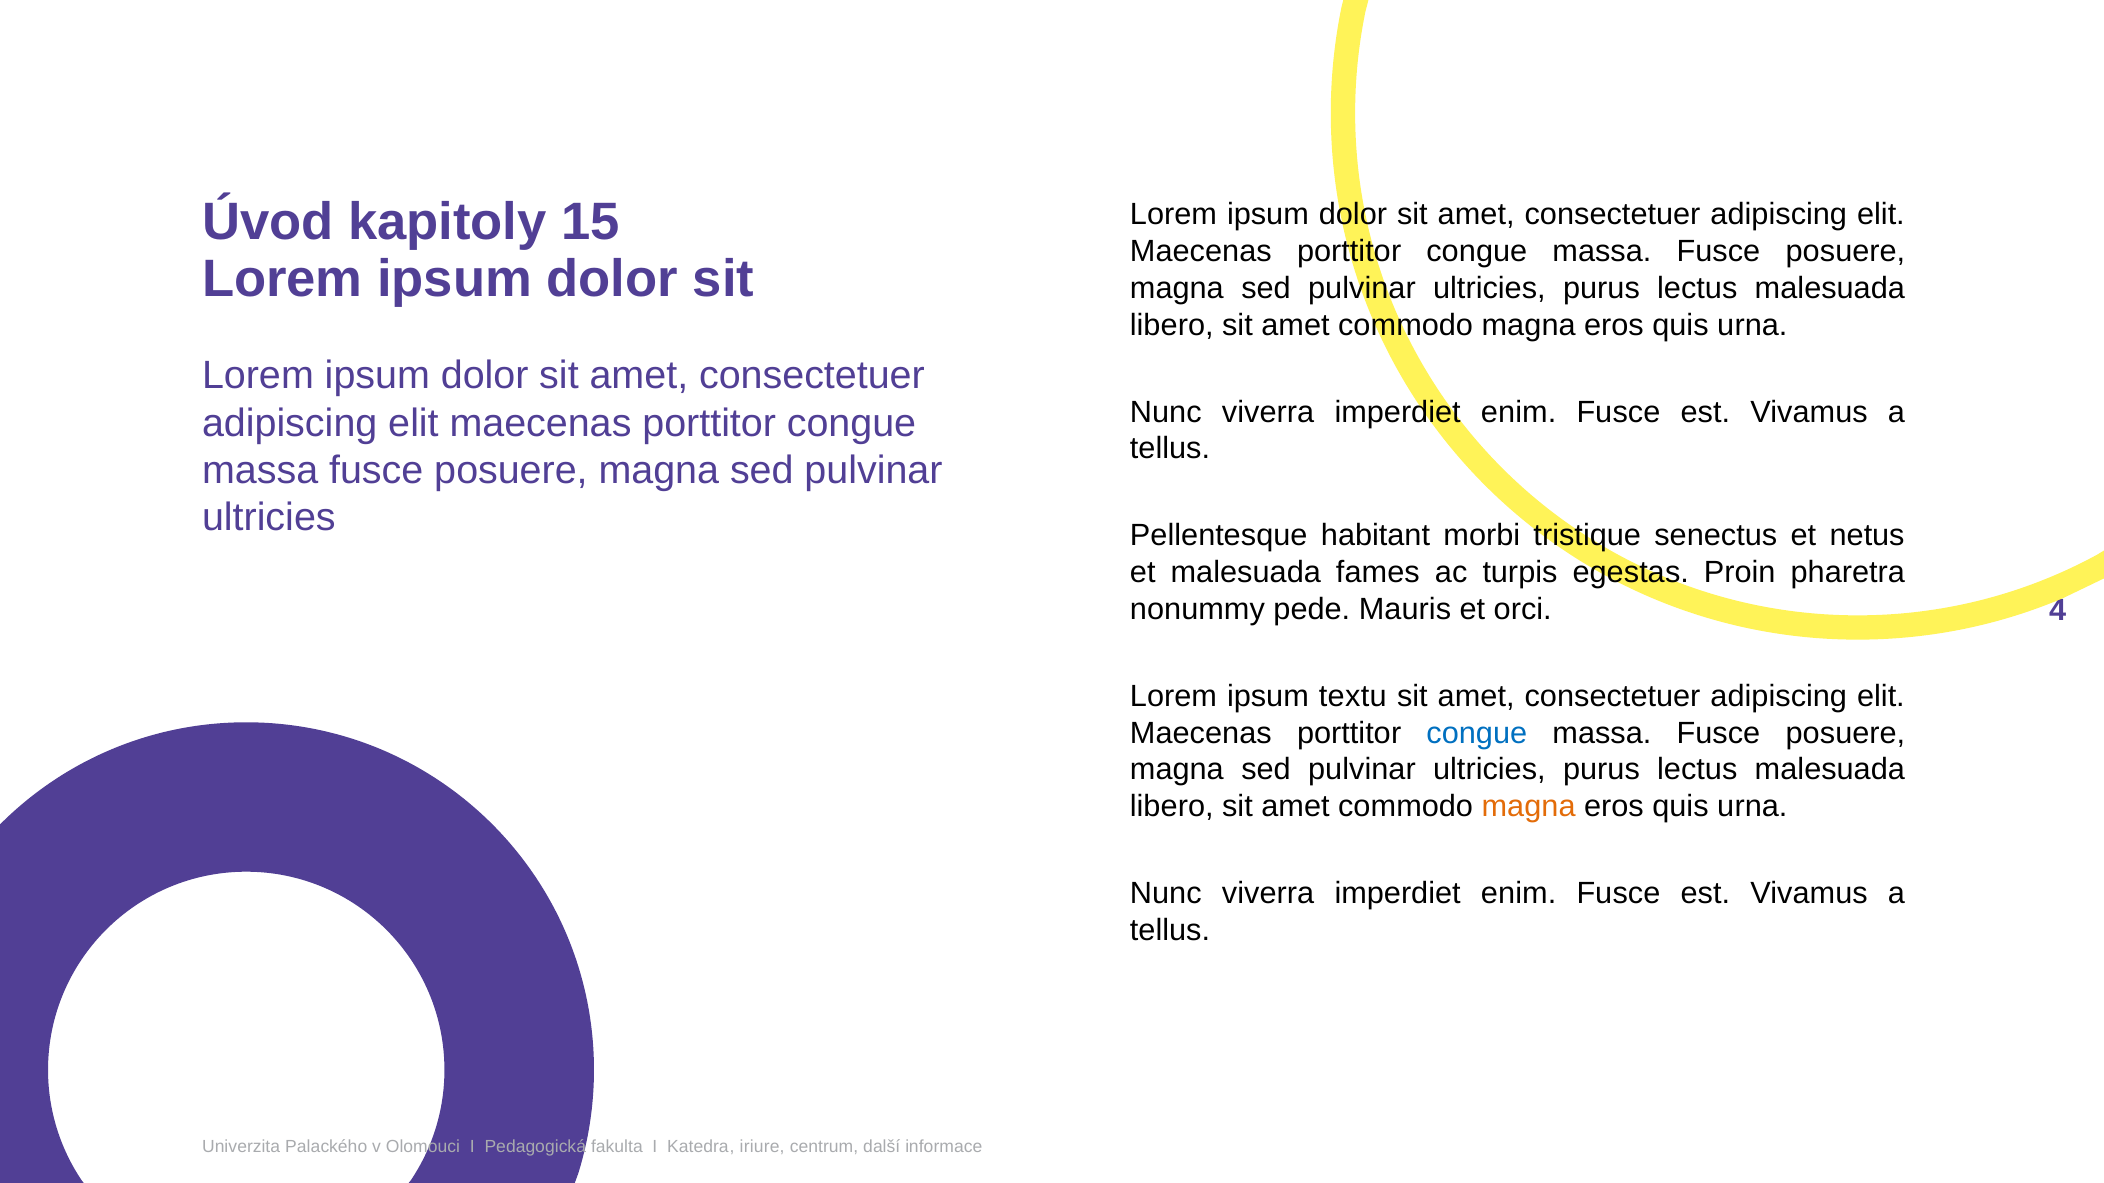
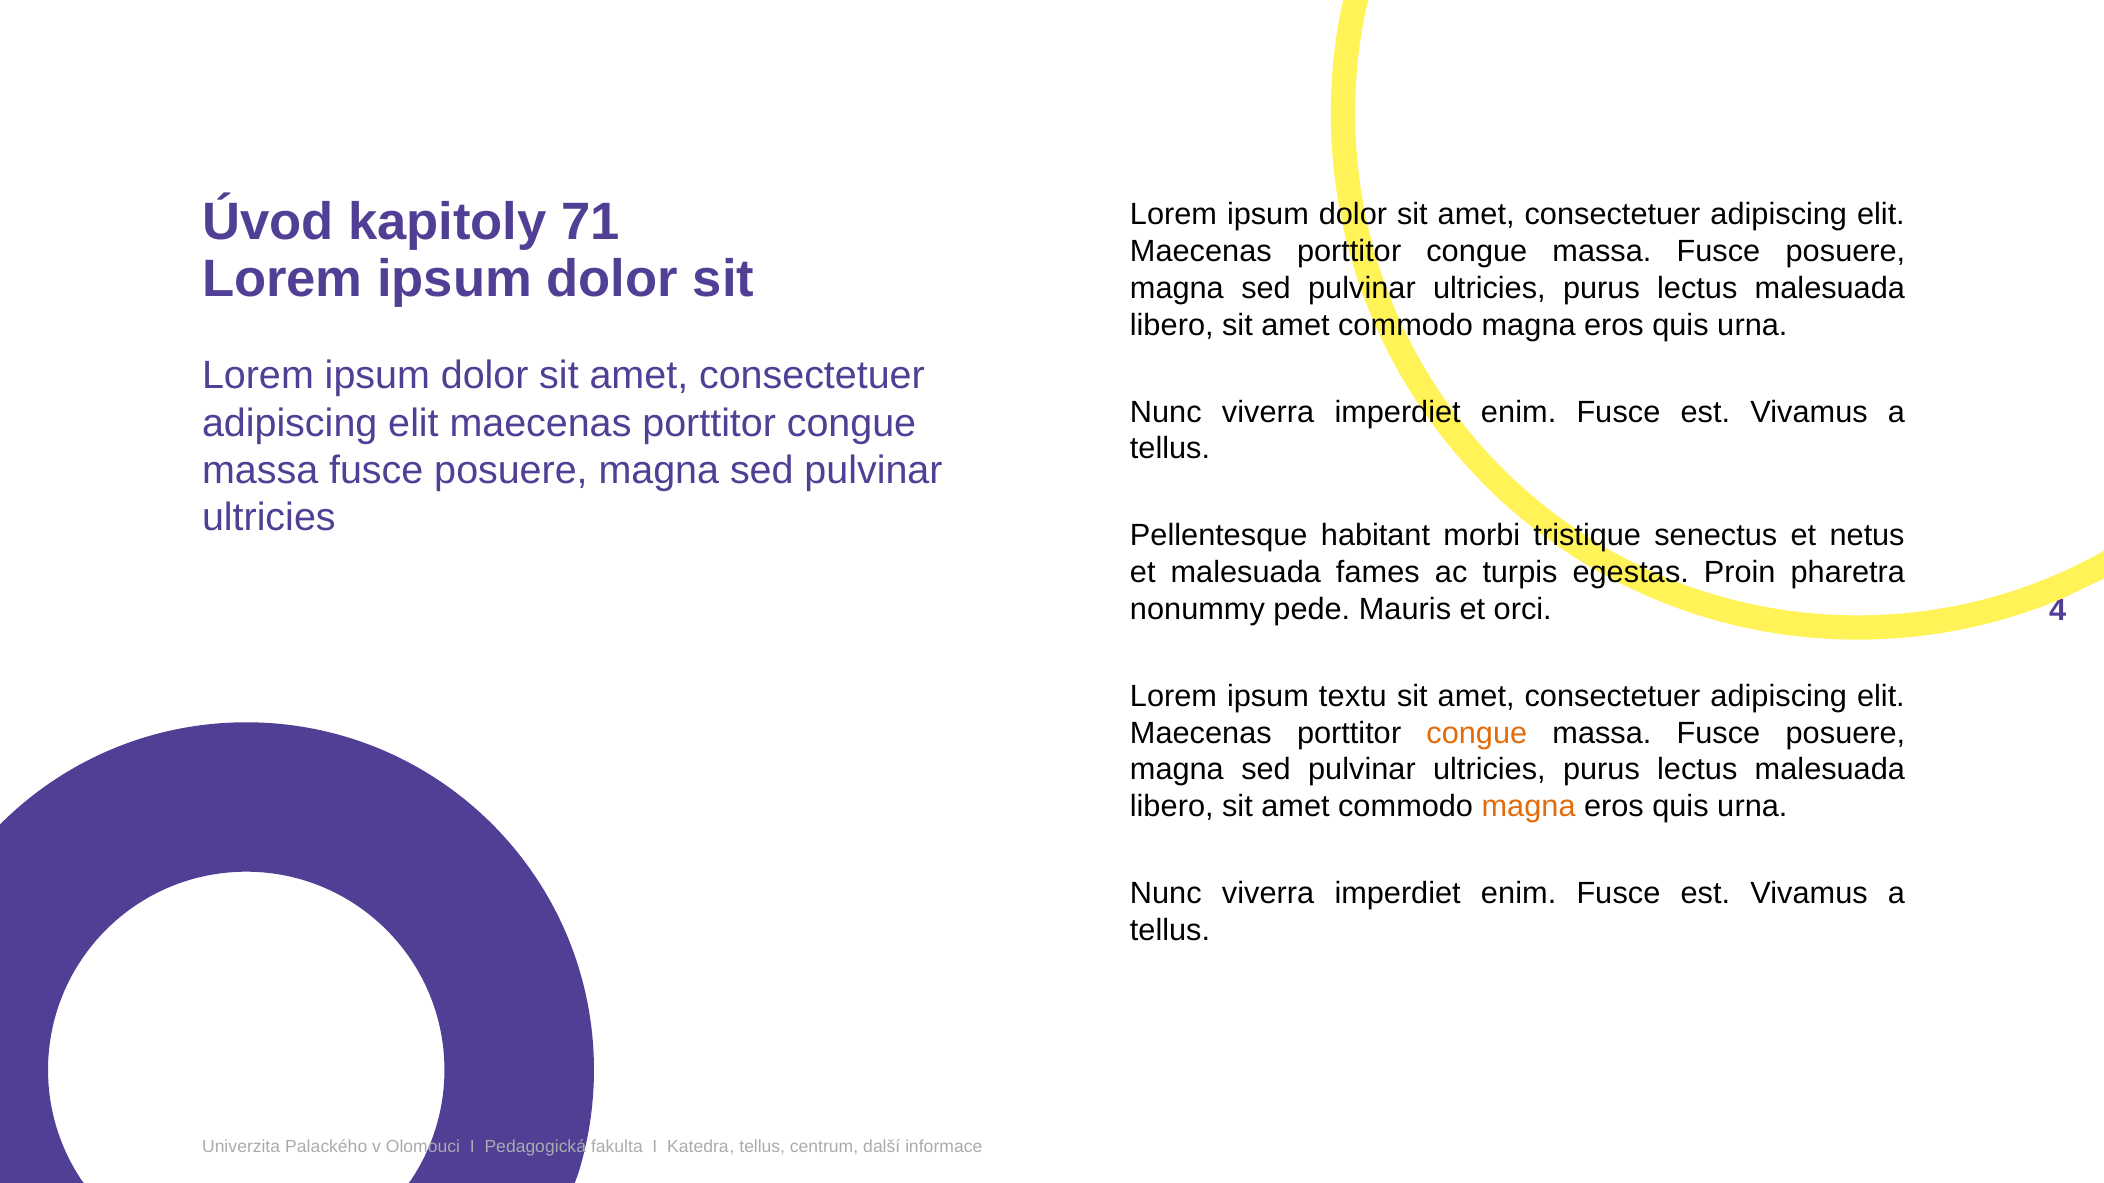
15: 15 -> 71
congue at (1477, 733) colour: blue -> orange
Katedra iriure: iriure -> tellus
